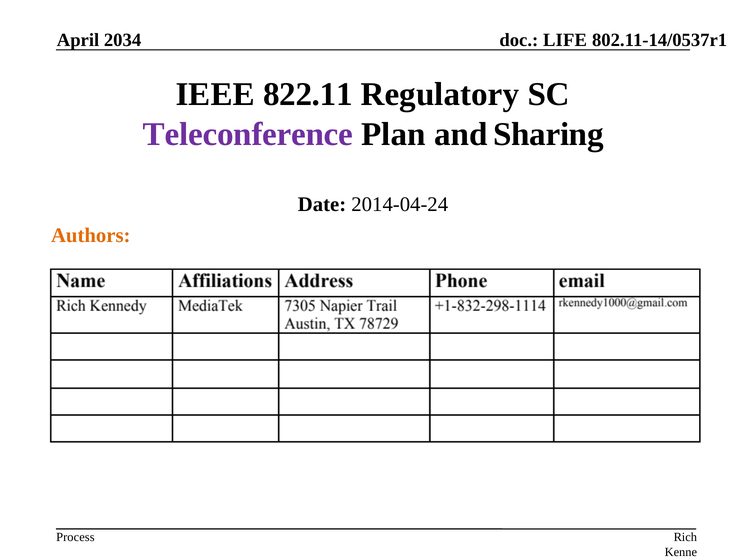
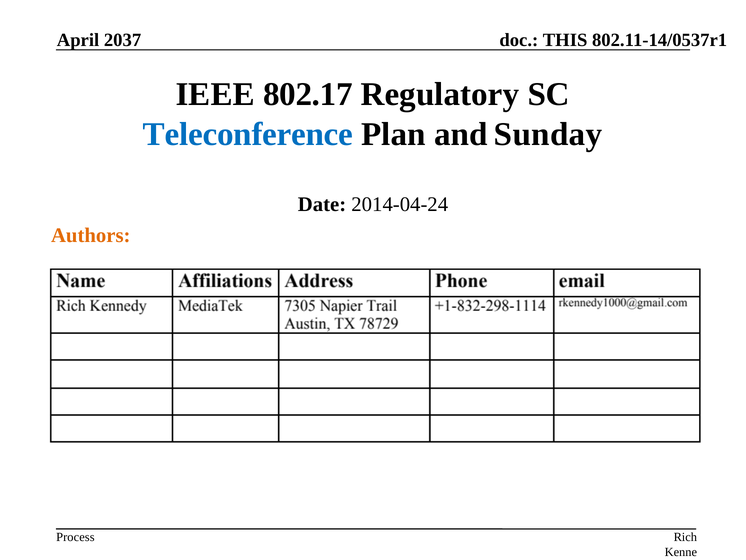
2034: 2034 -> 2037
LIFE: LIFE -> THIS
822.11: 822.11 -> 802.17
Teleconference colour: purple -> blue
Sharing: Sharing -> Sunday
